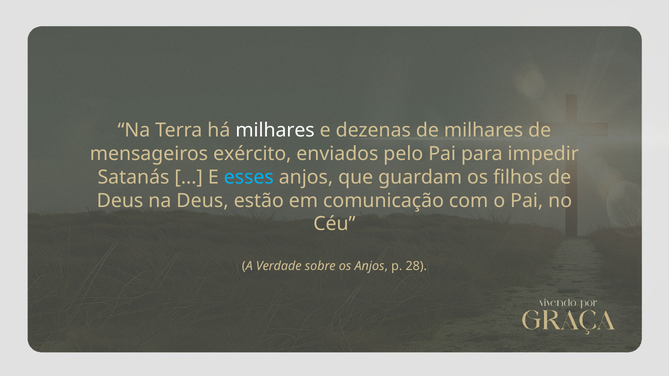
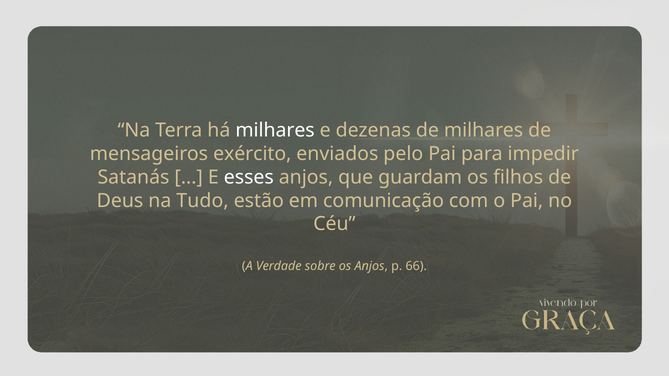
esses colour: light blue -> white
na Deus: Deus -> Tudo
28: 28 -> 66
